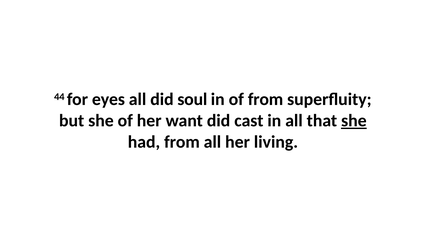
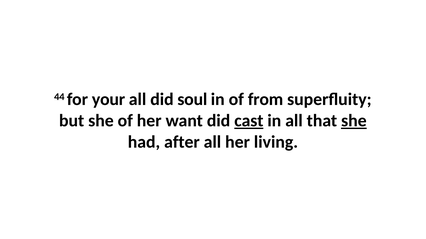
eyes: eyes -> your
cast underline: none -> present
had from: from -> after
